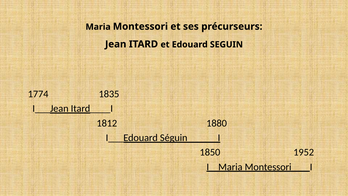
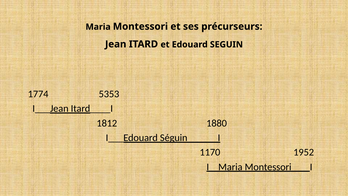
1835: 1835 -> 5353
1850: 1850 -> 1170
